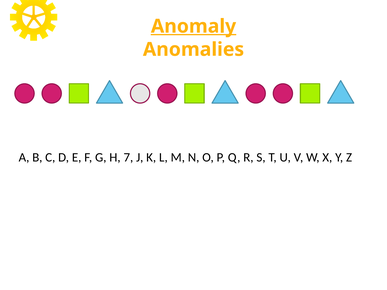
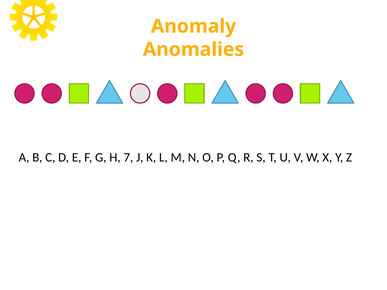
Anomaly underline: present -> none
